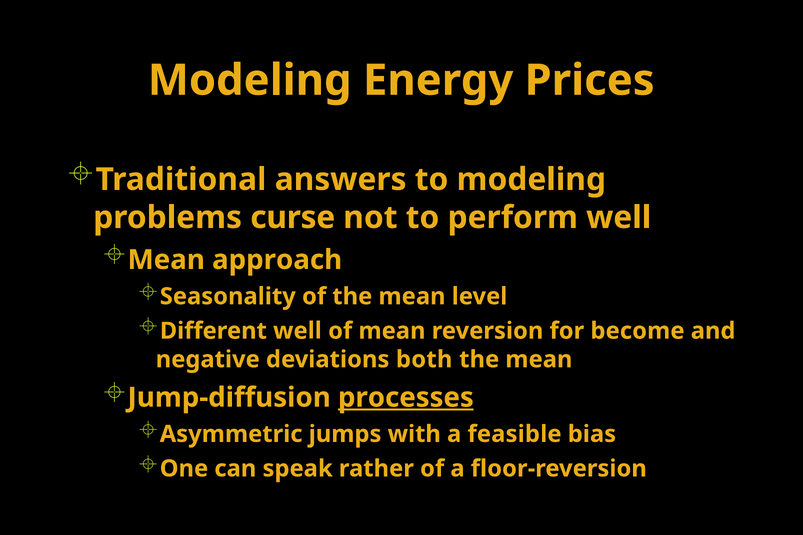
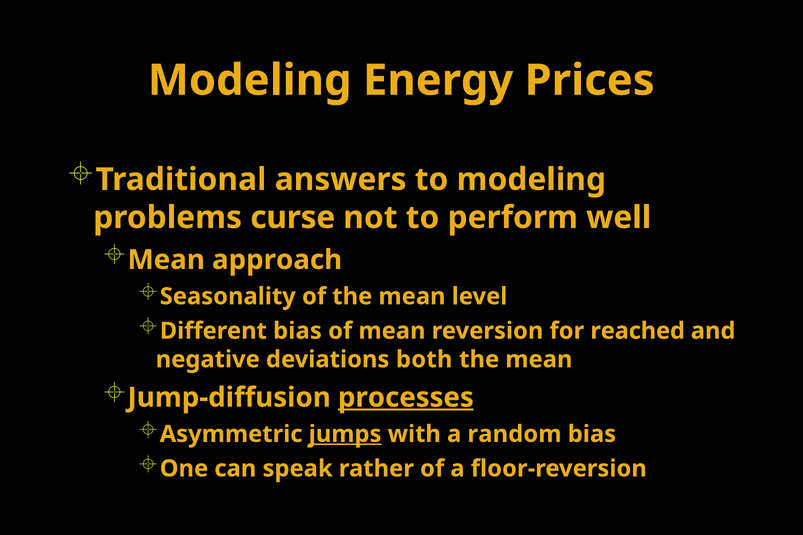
Different well: well -> bias
become: become -> reached
jumps underline: none -> present
feasible: feasible -> random
